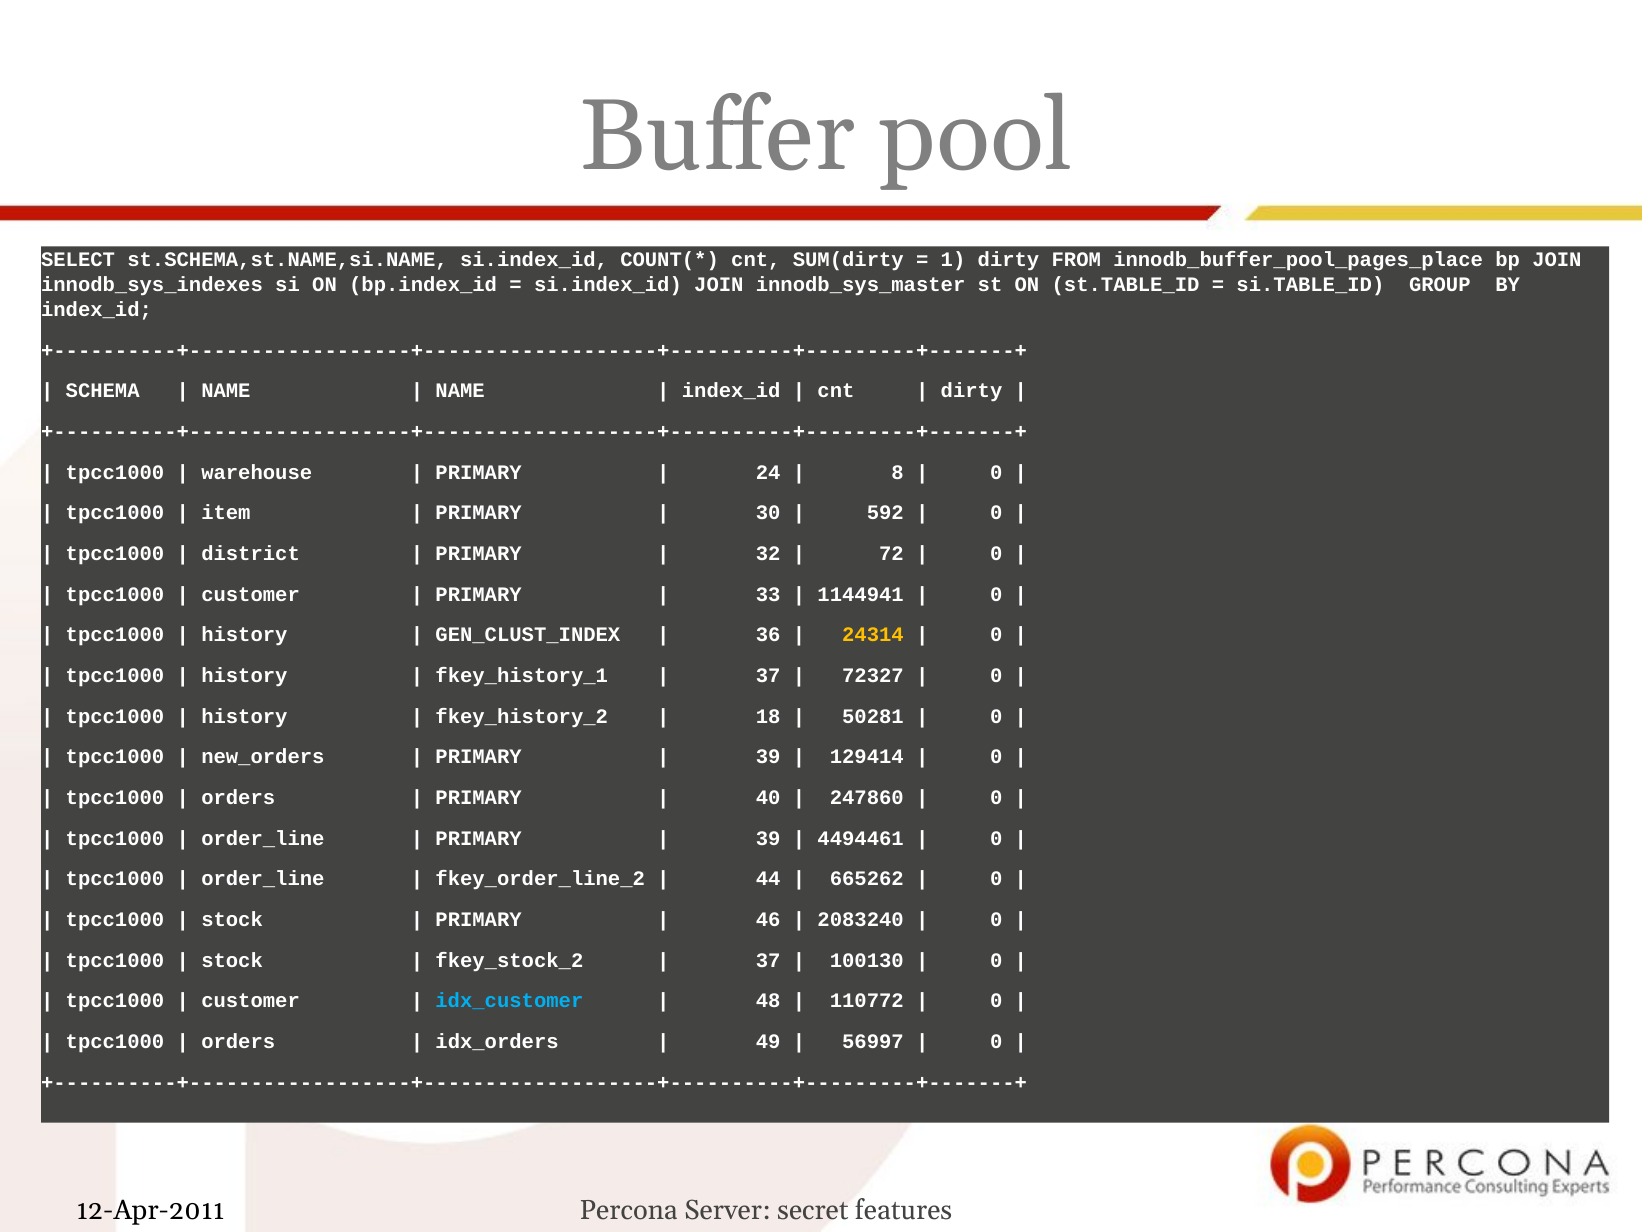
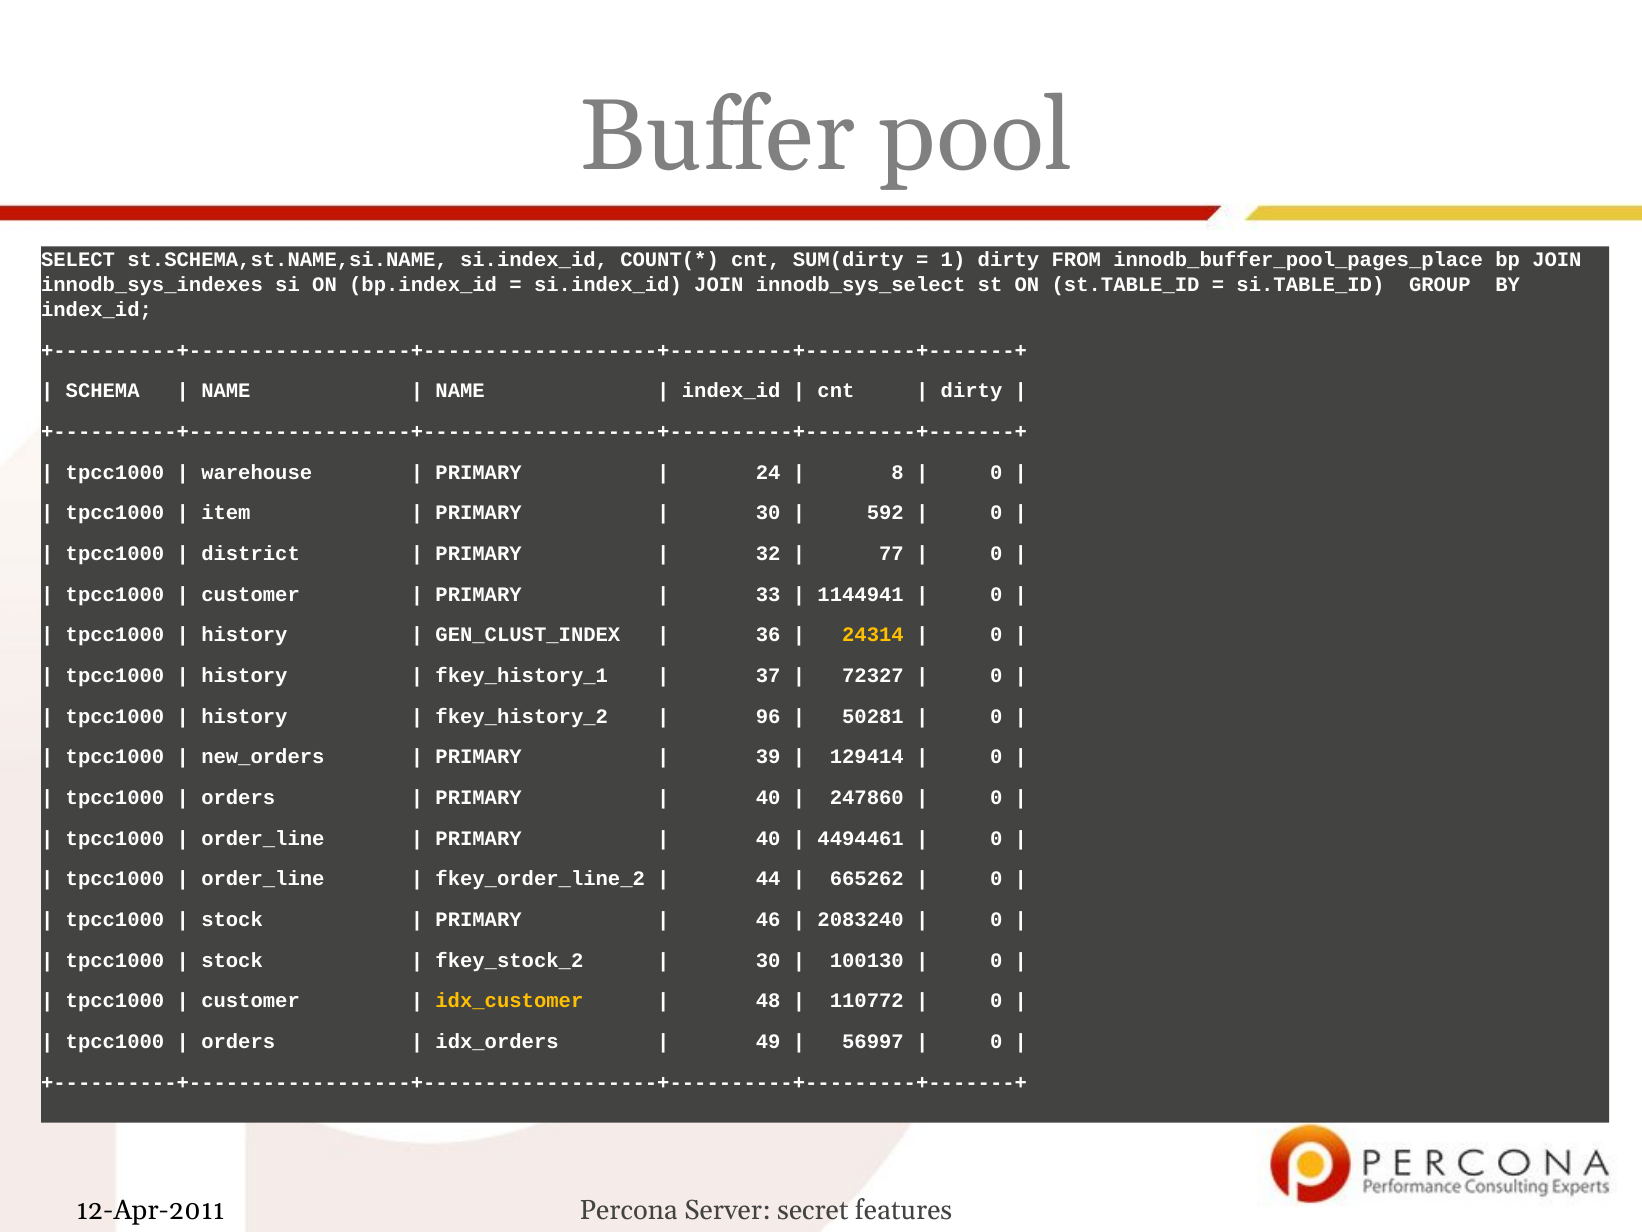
innodb_sys_master: innodb_sys_master -> innodb_sys_select
72: 72 -> 77
18: 18 -> 96
39 at (768, 838): 39 -> 40
37 at (768, 960): 37 -> 30
idx_customer colour: light blue -> yellow
